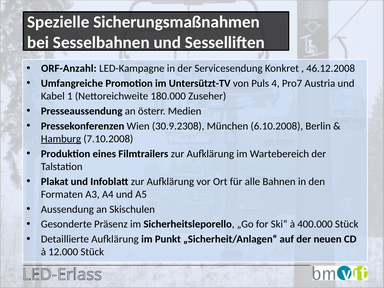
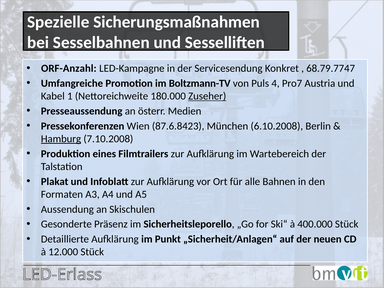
46.12.2008: 46.12.2008 -> 68.79.7747
Untersützt-TV: Untersützt-TV -> Boltzmann-TV
Zuseher underline: none -> present
30.9.2308: 30.9.2308 -> 87.6.8423
